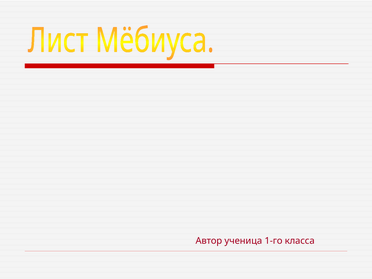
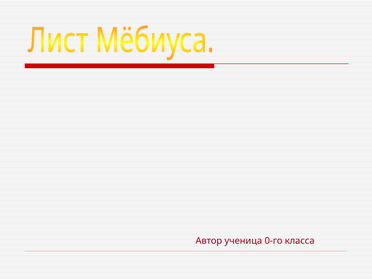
1-го: 1-го -> 0-го
